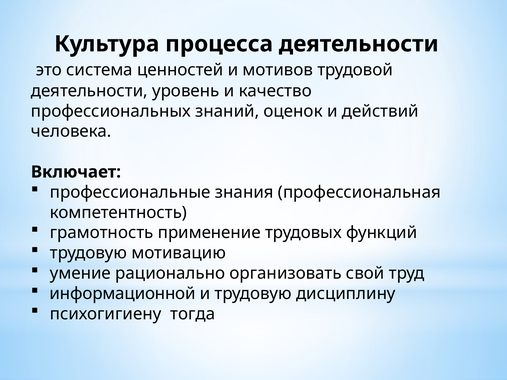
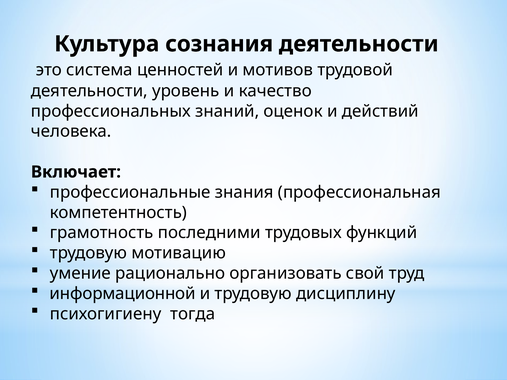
процесса: процесса -> сознания
применение: применение -> последними
